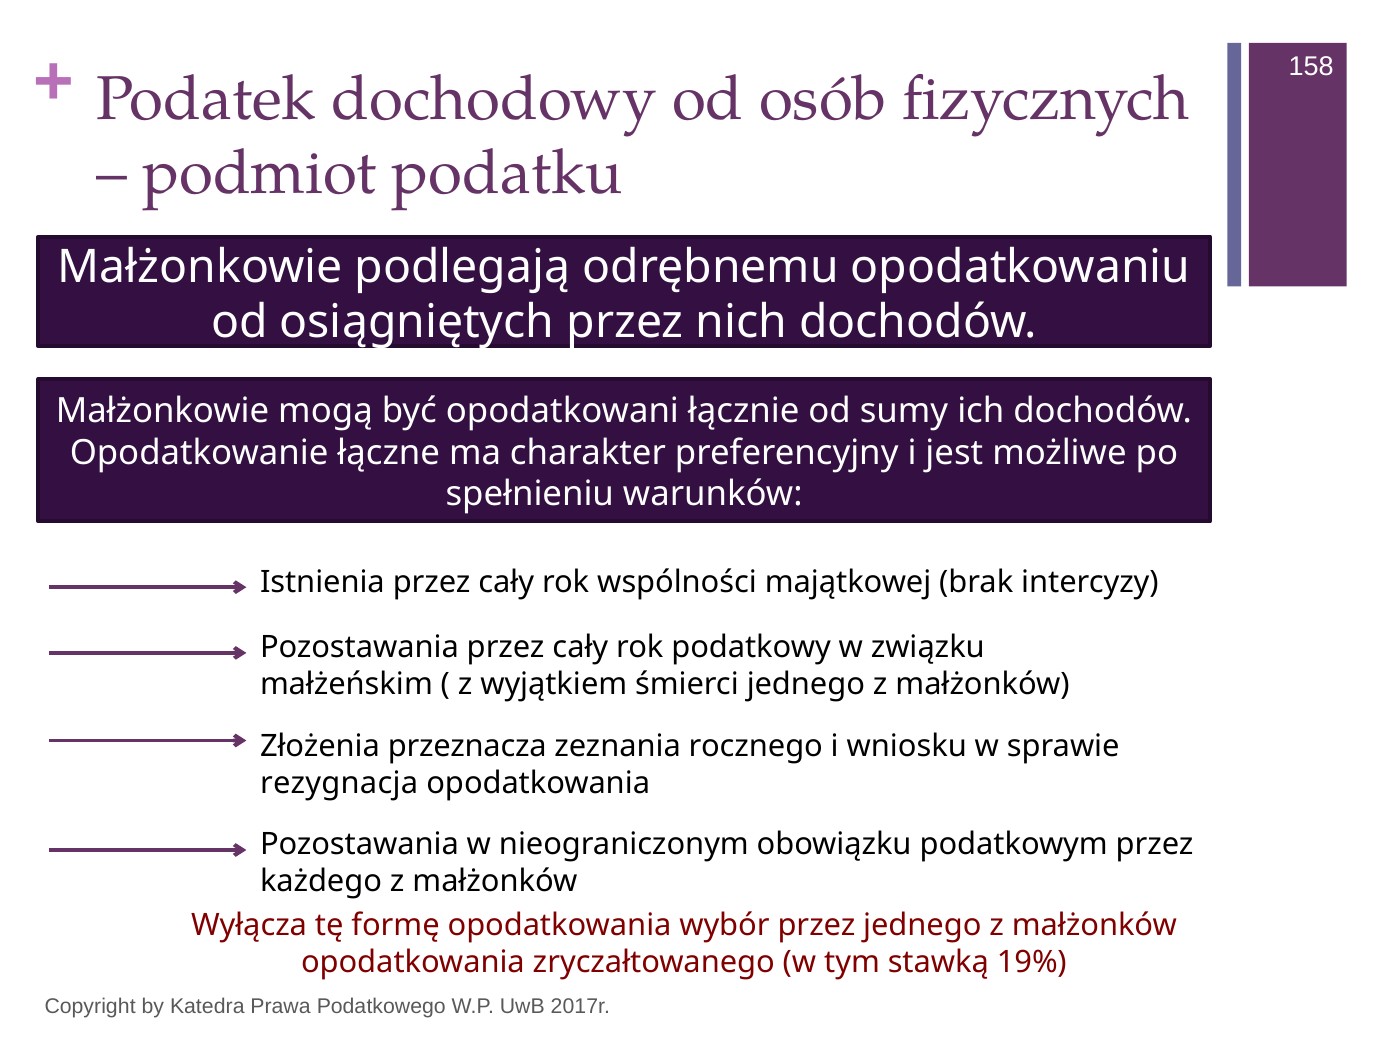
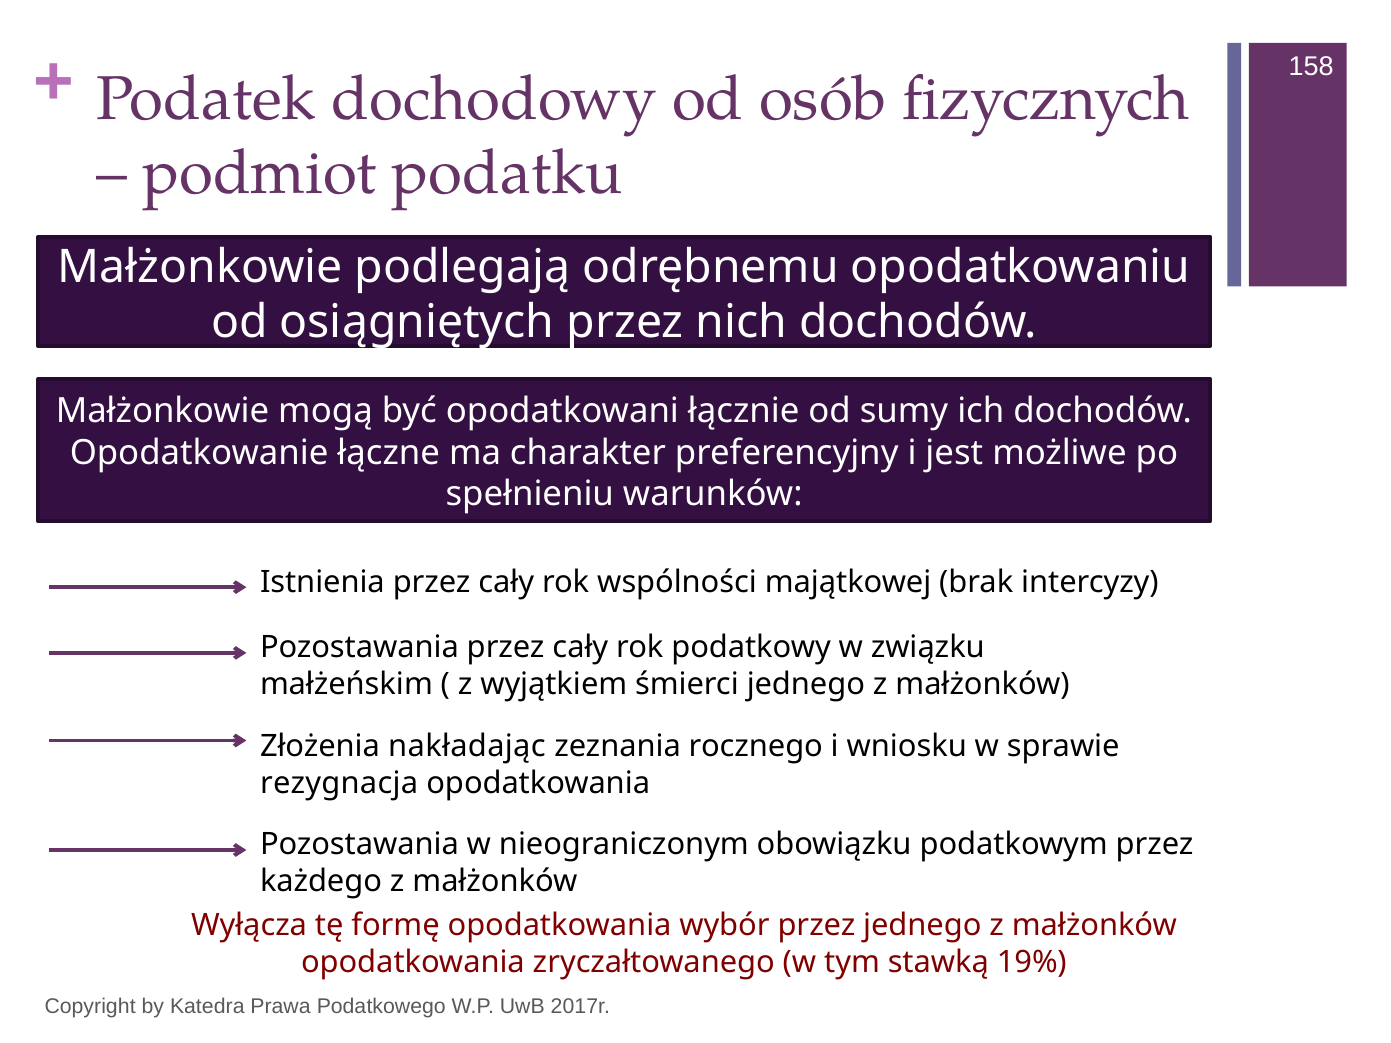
przeznacza: przeznacza -> nakładając
